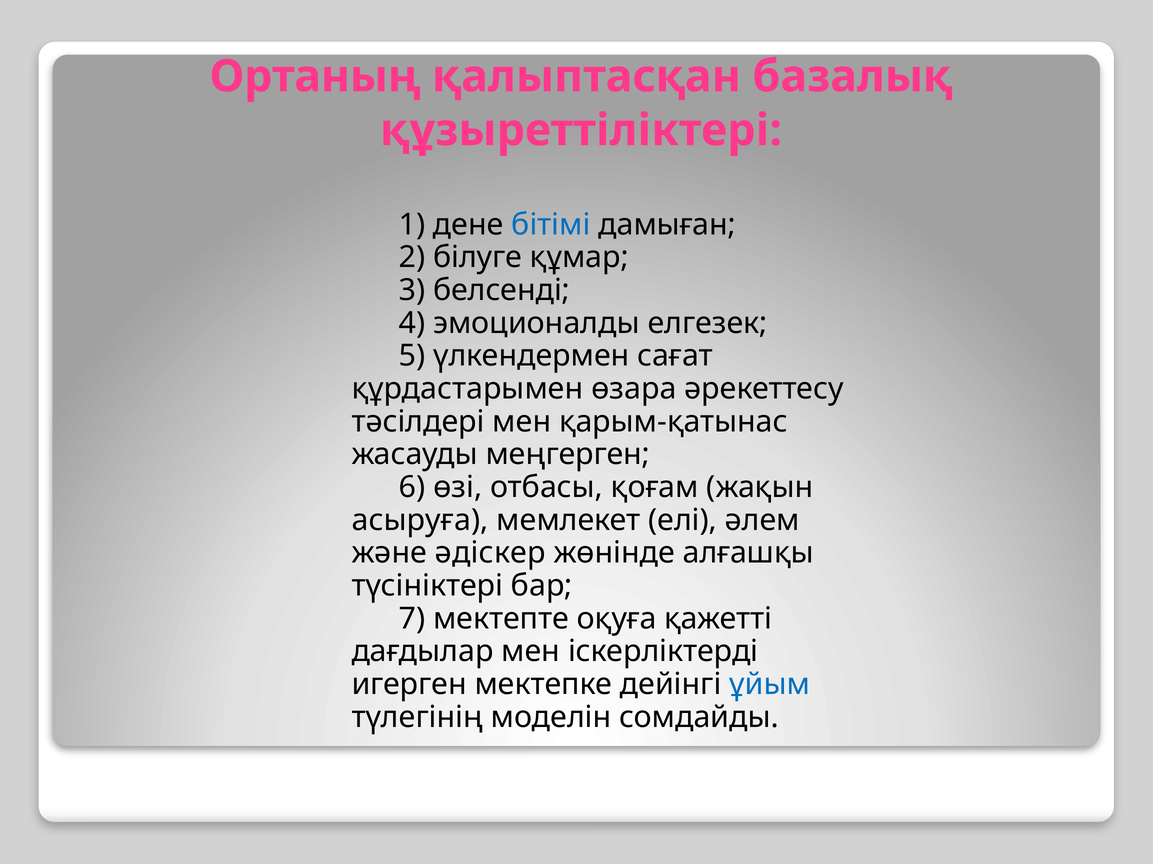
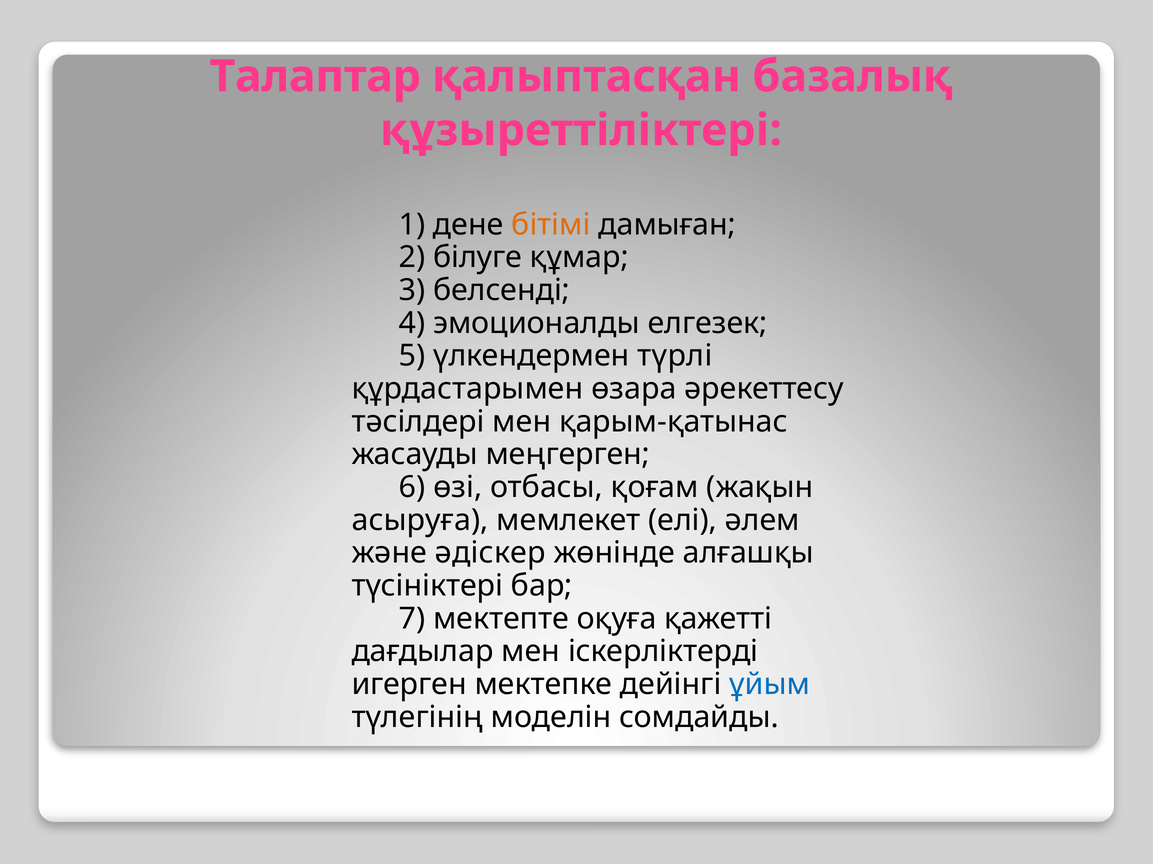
Ортаның: Ортаның -> Талаптар
бітімі colour: blue -> orange
сағат: сағат -> түрлі
